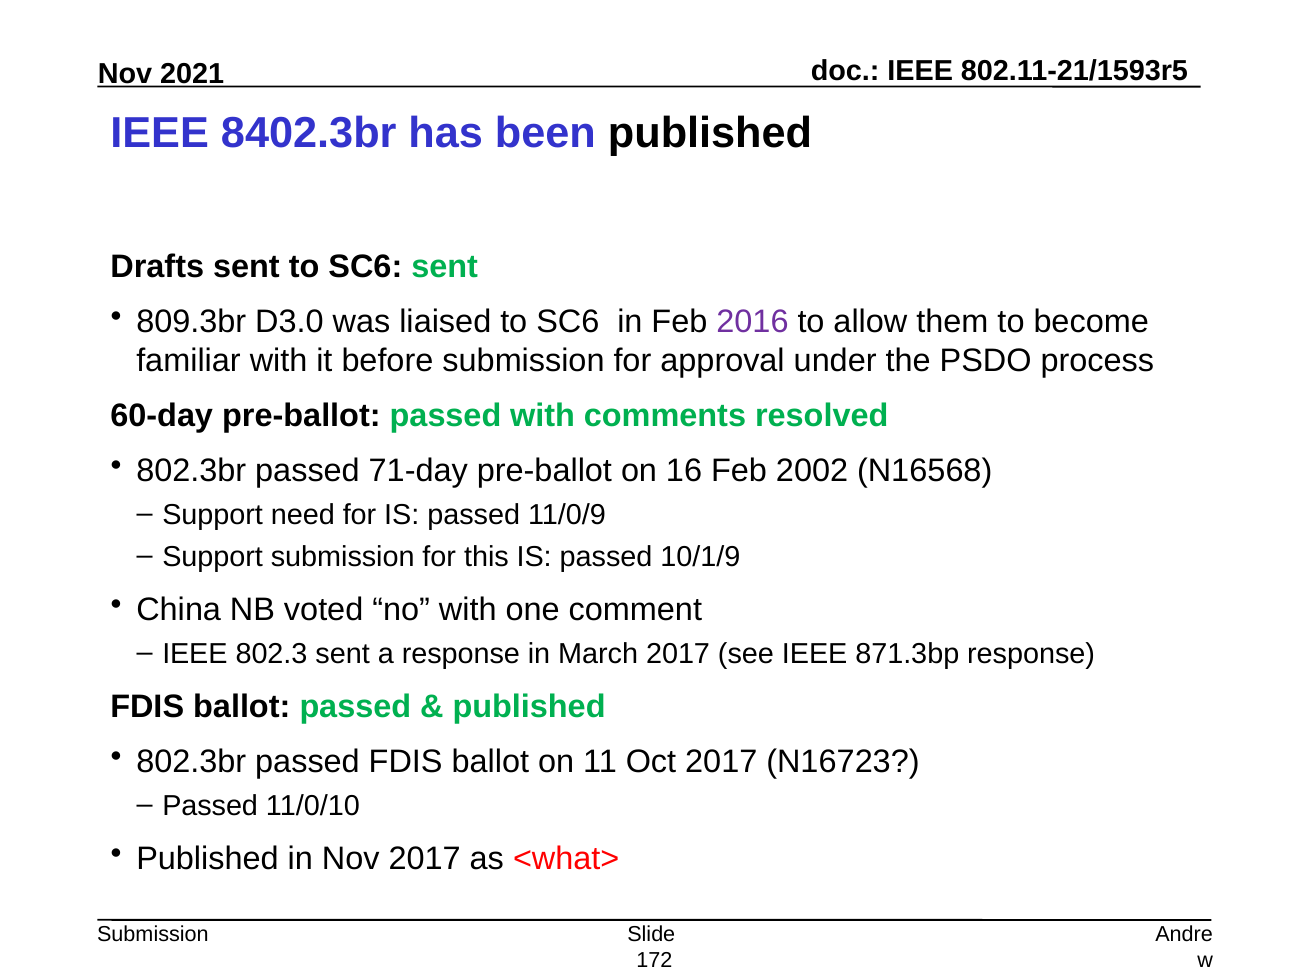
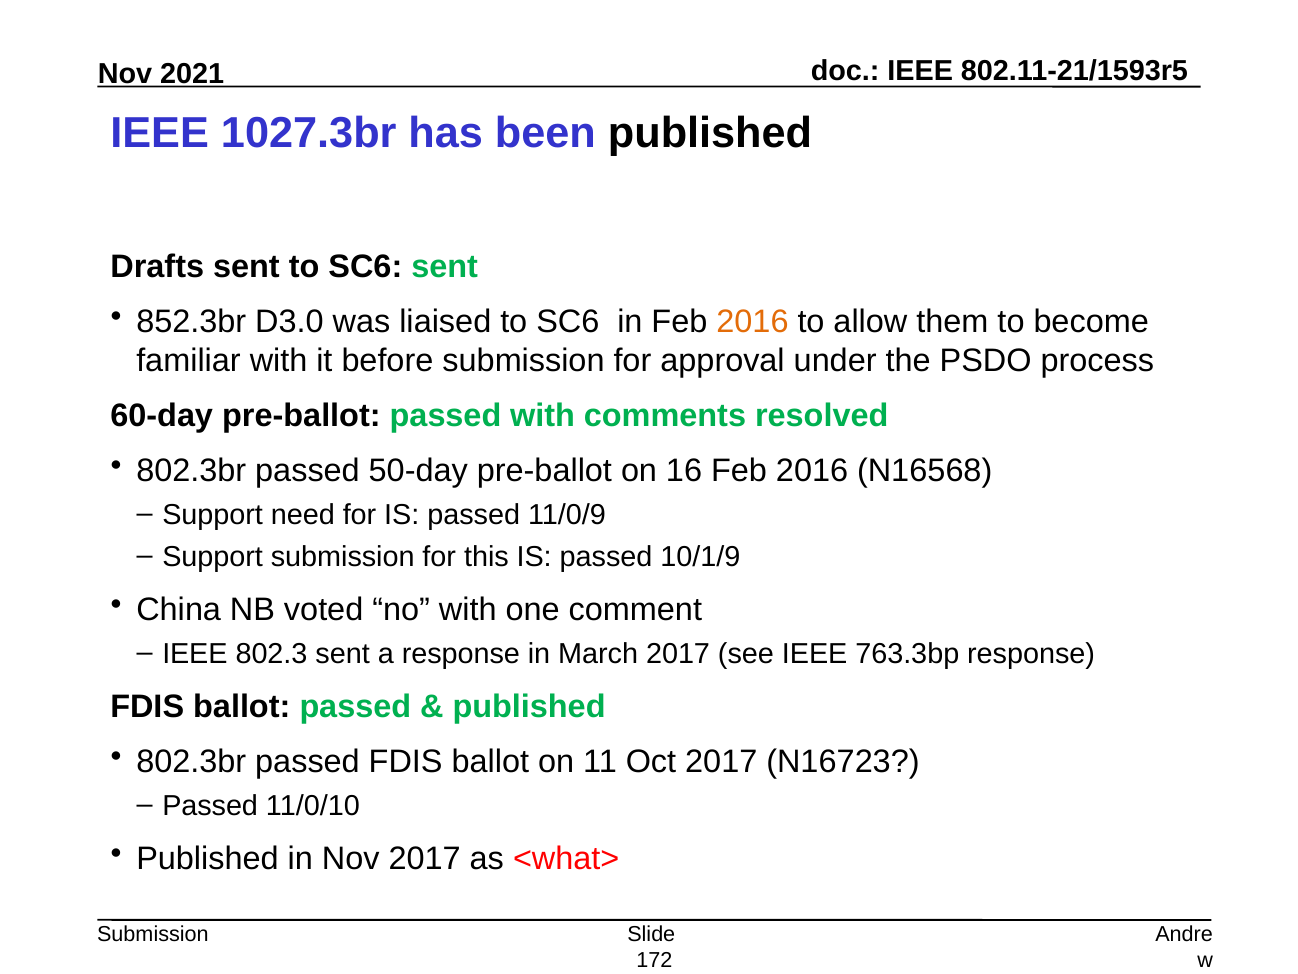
8402.3br: 8402.3br -> 1027.3br
809.3br: 809.3br -> 852.3br
2016 at (752, 321) colour: purple -> orange
71-day: 71-day -> 50-day
16 Feb 2002: 2002 -> 2016
871.3bp: 871.3bp -> 763.3bp
